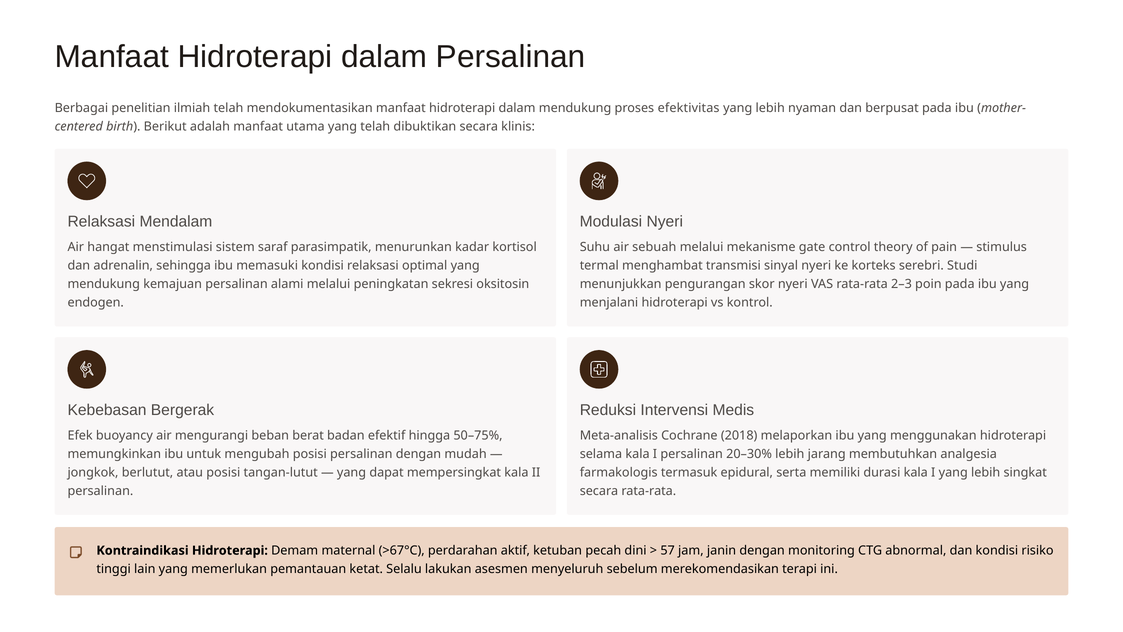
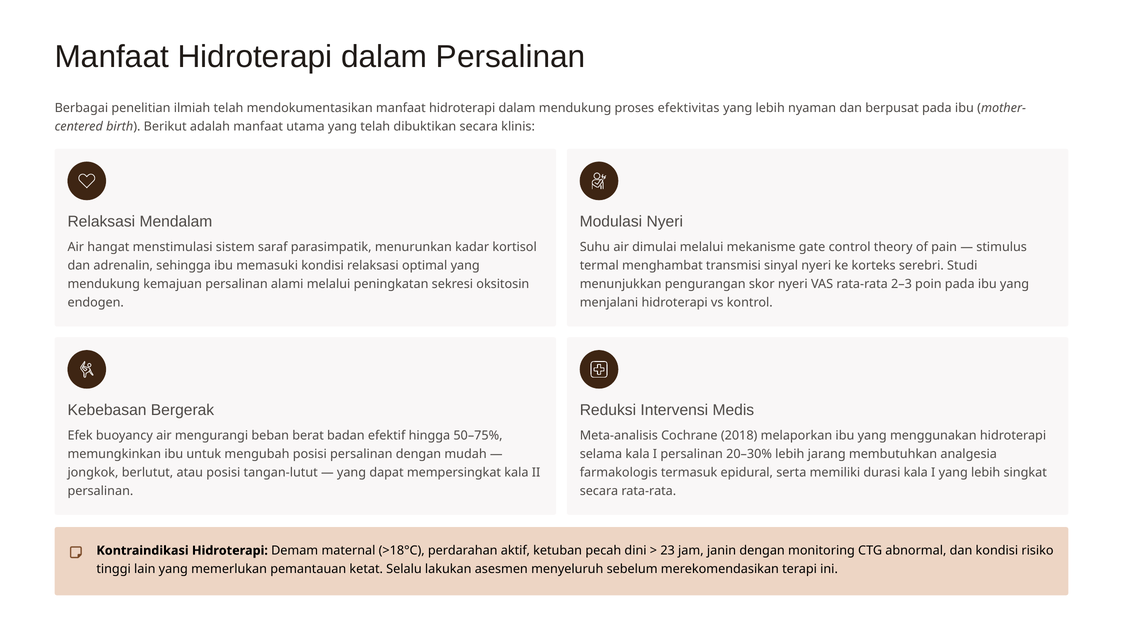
sebuah: sebuah -> dimulai
>67°C: >67°C -> >18°C
57: 57 -> 23
